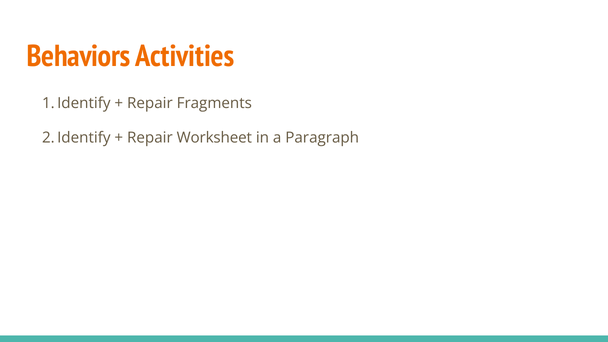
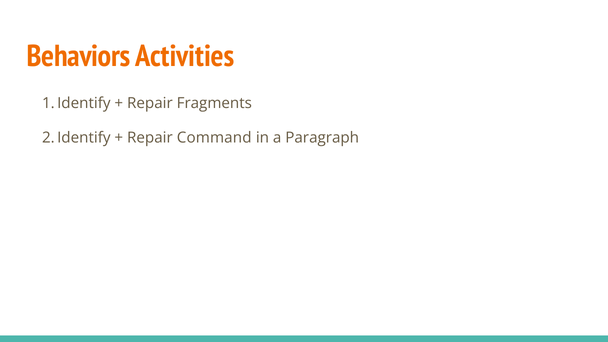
Worksheet: Worksheet -> Command
